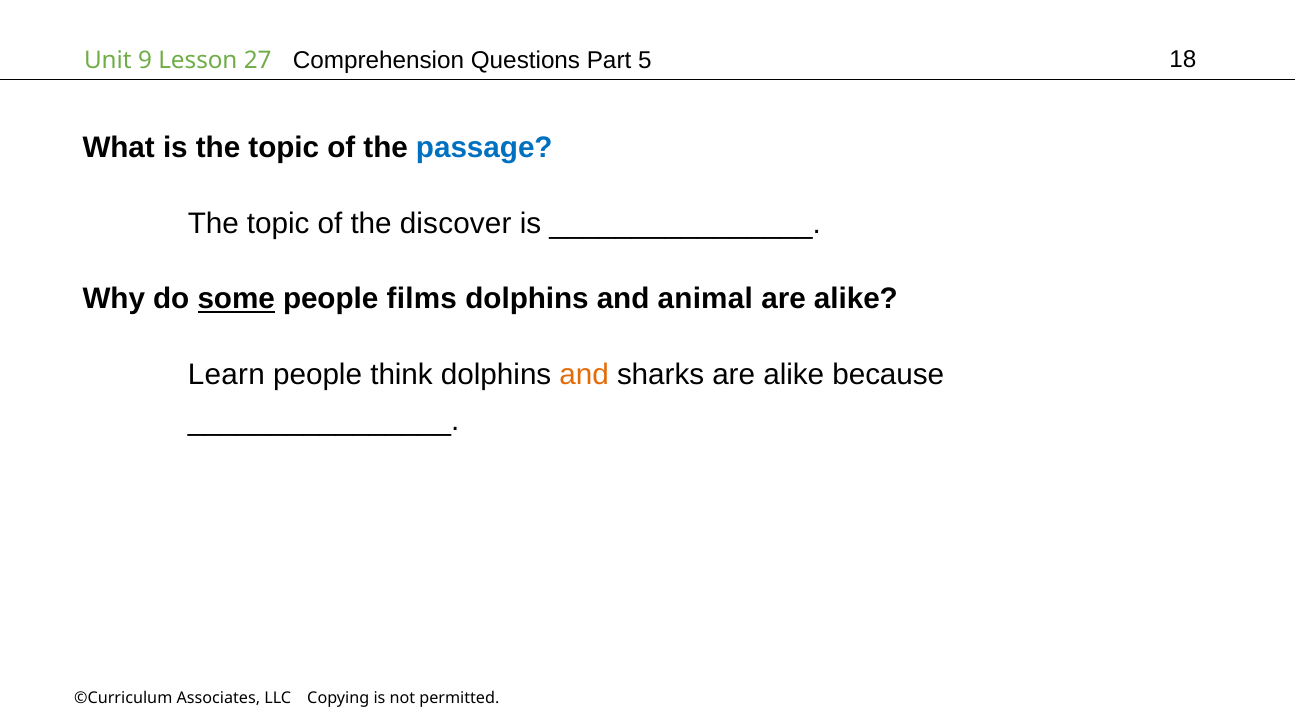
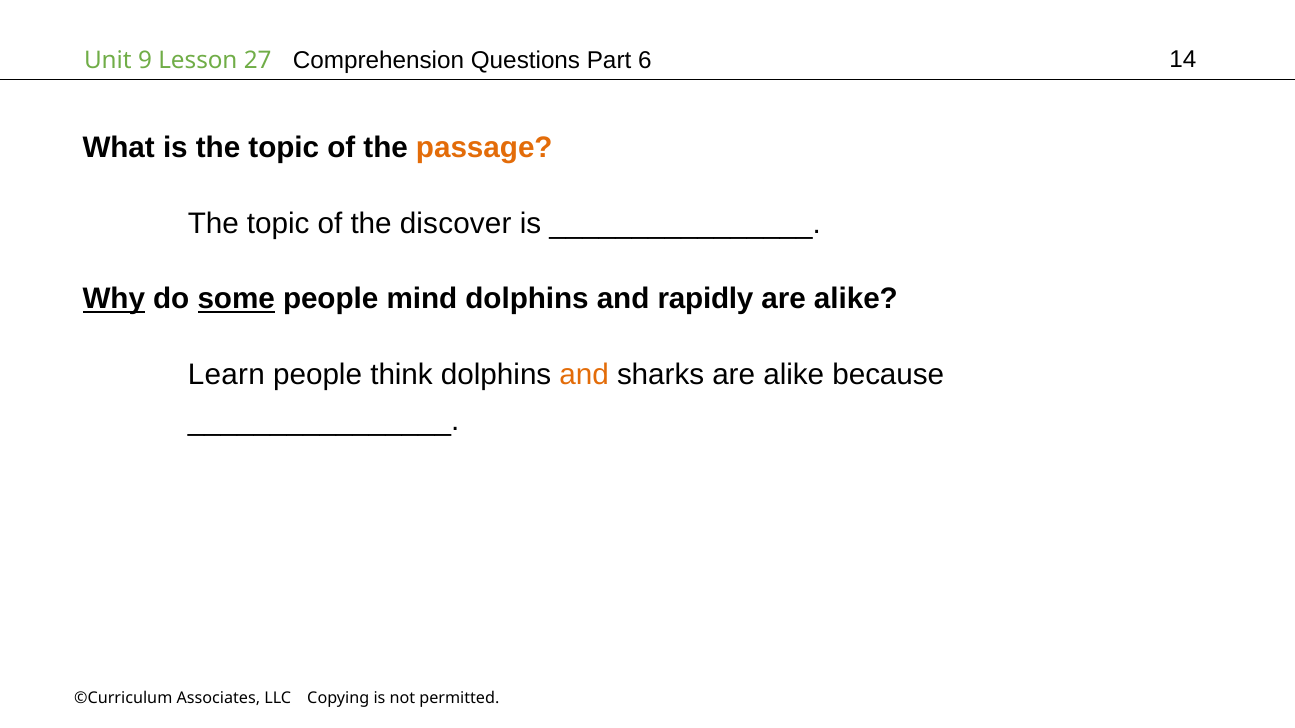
5: 5 -> 6
18: 18 -> 14
passage colour: blue -> orange
Why underline: none -> present
films: films -> mind
animal: animal -> rapidly
